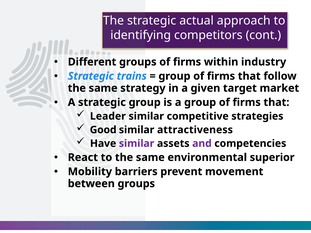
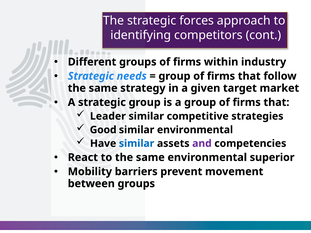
actual: actual -> forces
trains: trains -> needs
similar attractiveness: attractiveness -> environmental
similar at (137, 144) colour: purple -> blue
